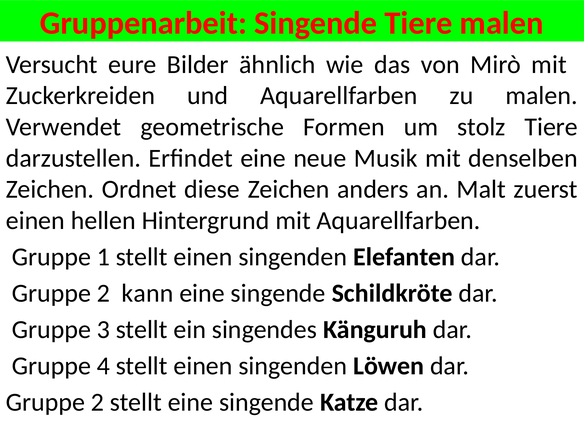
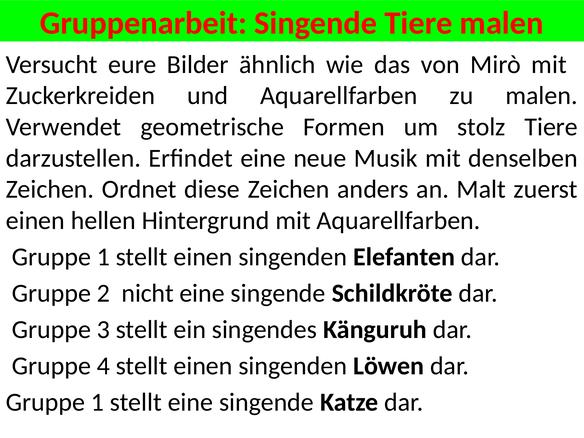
kann: kann -> nicht
2 at (97, 402): 2 -> 1
